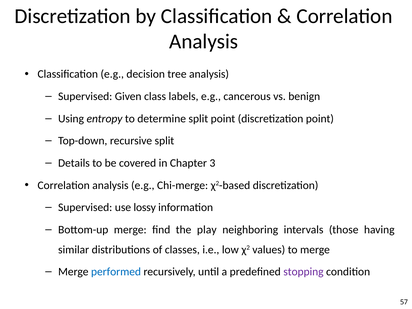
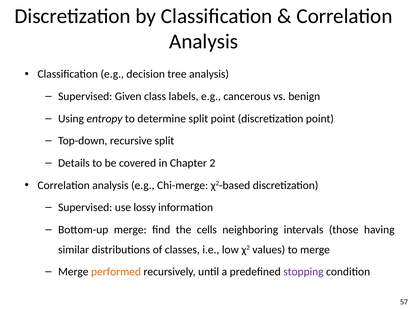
3: 3 -> 2
play: play -> cells
performed colour: blue -> orange
